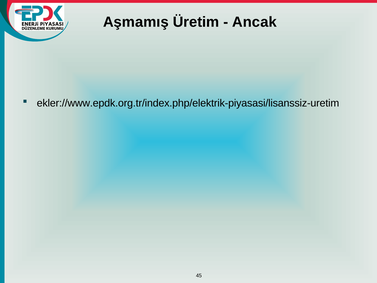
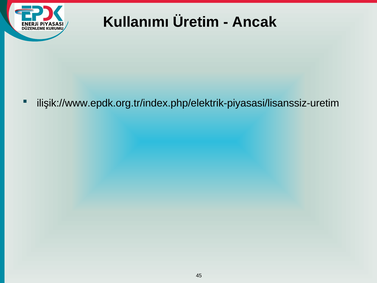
Aşmamış: Aşmamış -> Kullanımı
ekler://www.epdk.org.tr/index.php/elektrik-piyasasi/lisanssiz-uretim: ekler://www.epdk.org.tr/index.php/elektrik-piyasasi/lisanssiz-uretim -> ilişik://www.epdk.org.tr/index.php/elektrik-piyasasi/lisanssiz-uretim
